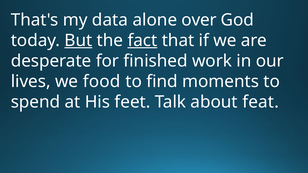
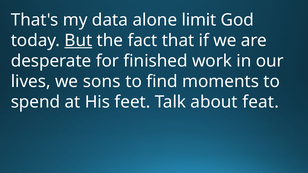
over: over -> limit
fact underline: present -> none
food: food -> sons
